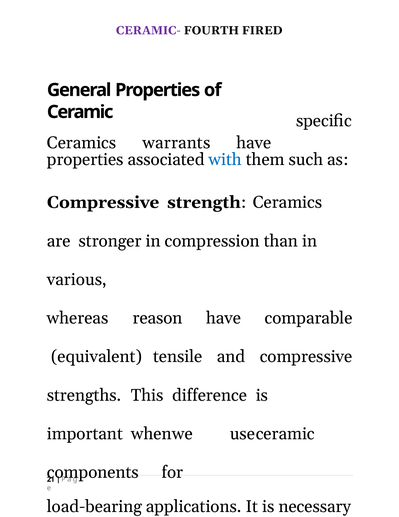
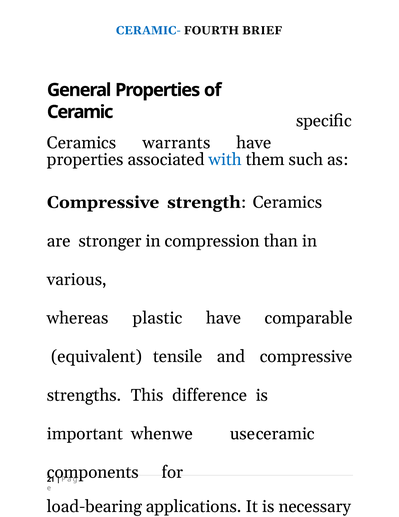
CERAMIC- colour: purple -> blue
FIRED: FIRED -> BRIEF
reason: reason -> plastic
